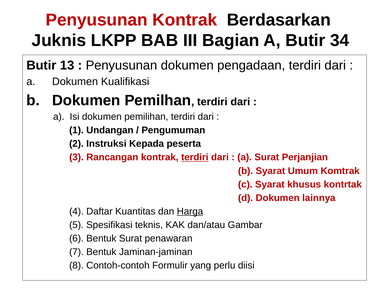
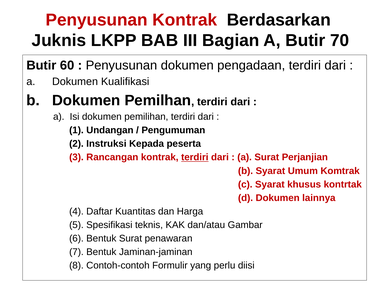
34: 34 -> 70
13: 13 -> 60
Harga underline: present -> none
